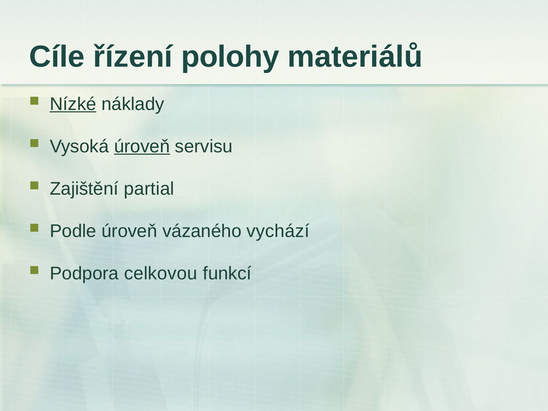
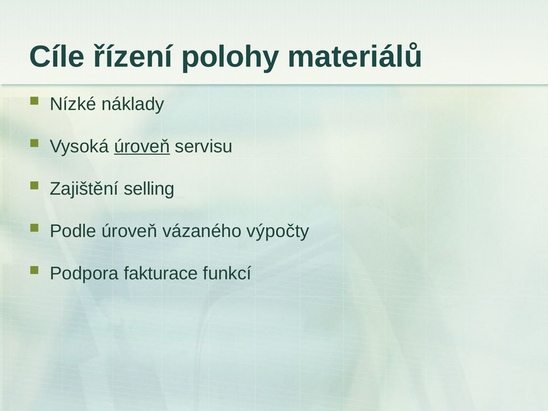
Nízké underline: present -> none
partial: partial -> selling
vychází: vychází -> výpočty
celkovou: celkovou -> fakturace
